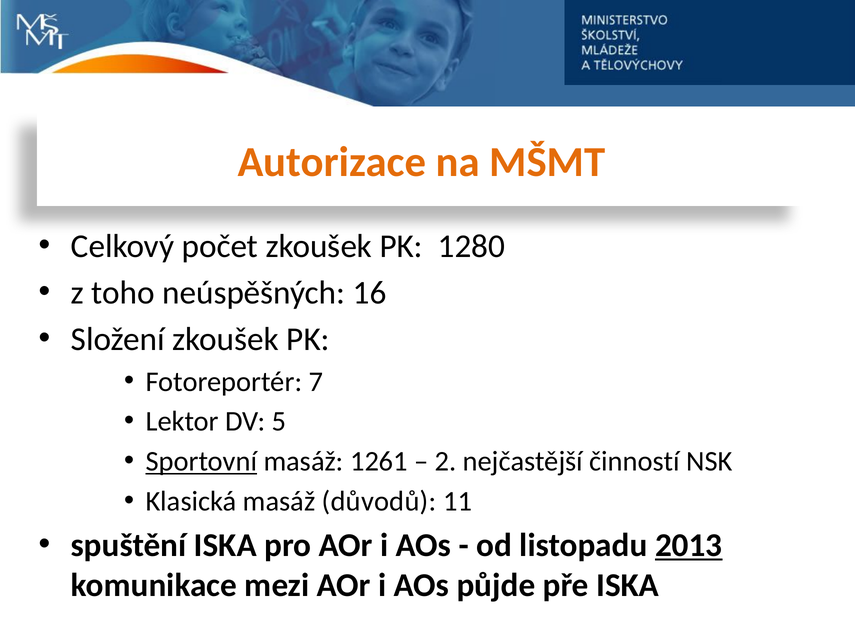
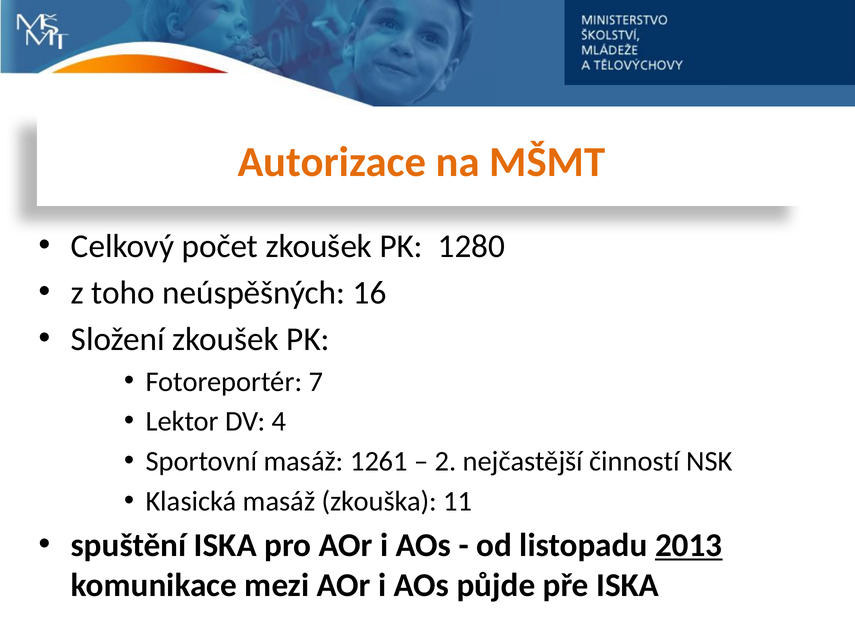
5: 5 -> 4
Sportovní underline: present -> none
důvodů: důvodů -> zkouška
